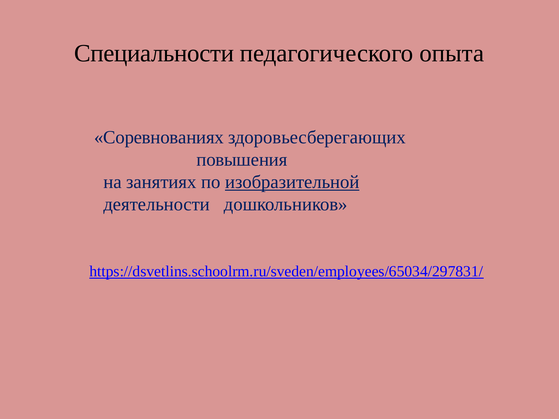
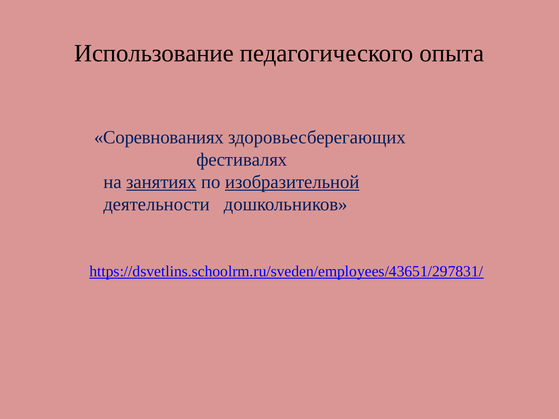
Специальности: Специальности -> Использование
повышения: повышения -> фестивалях
занятиях underline: none -> present
https://dsvetlins.schoolrm.ru/sveden/employees/65034/297831/: https://dsvetlins.schoolrm.ru/sveden/employees/65034/297831/ -> https://dsvetlins.schoolrm.ru/sveden/employees/43651/297831/
